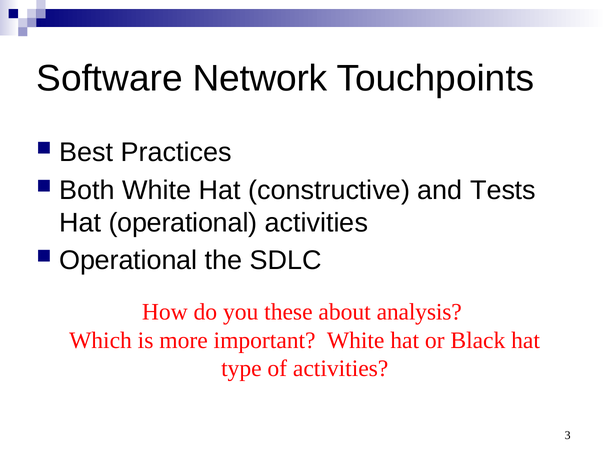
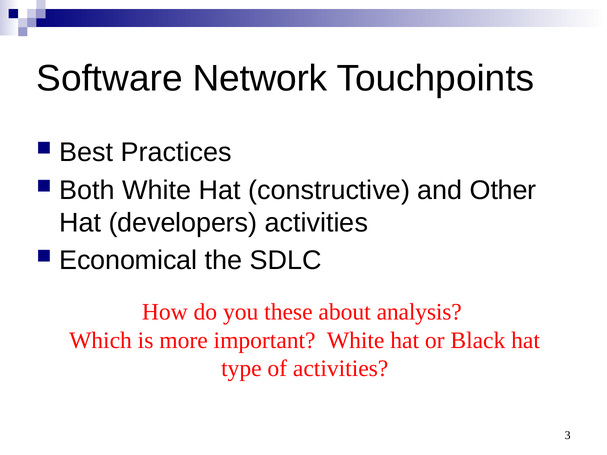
Tests: Tests -> Other
Hat operational: operational -> developers
Operational at (128, 261): Operational -> Economical
